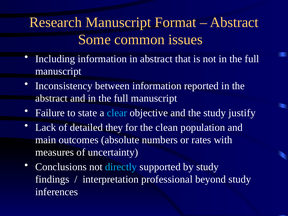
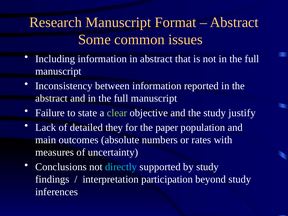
clear colour: light blue -> light green
clean: clean -> paper
professional: professional -> participation
